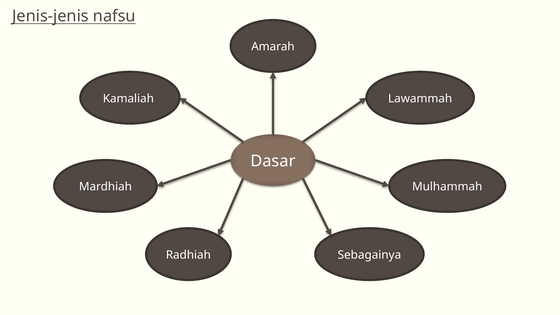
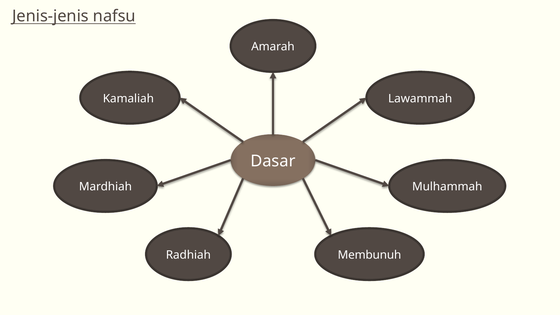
Sebagainya: Sebagainya -> Membunuh
